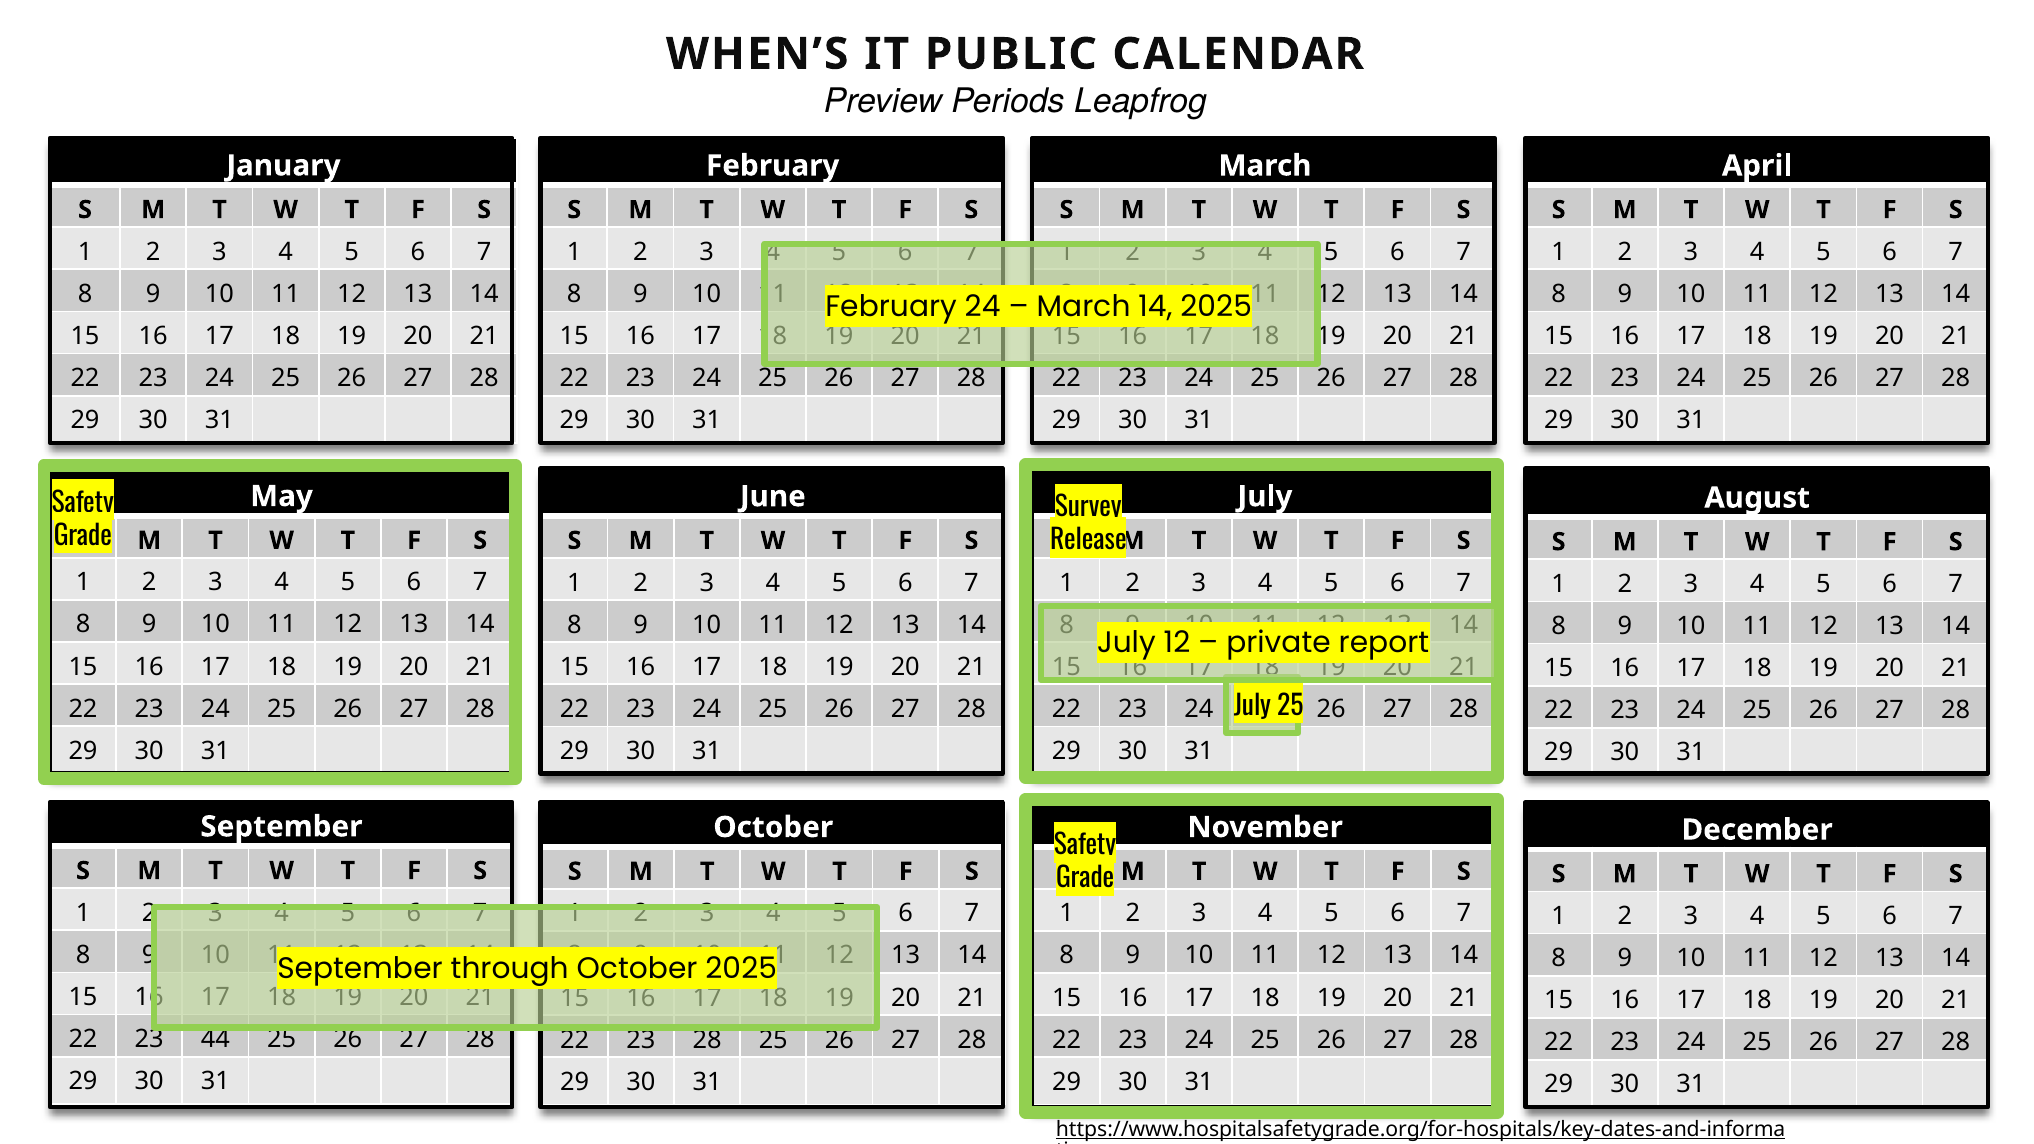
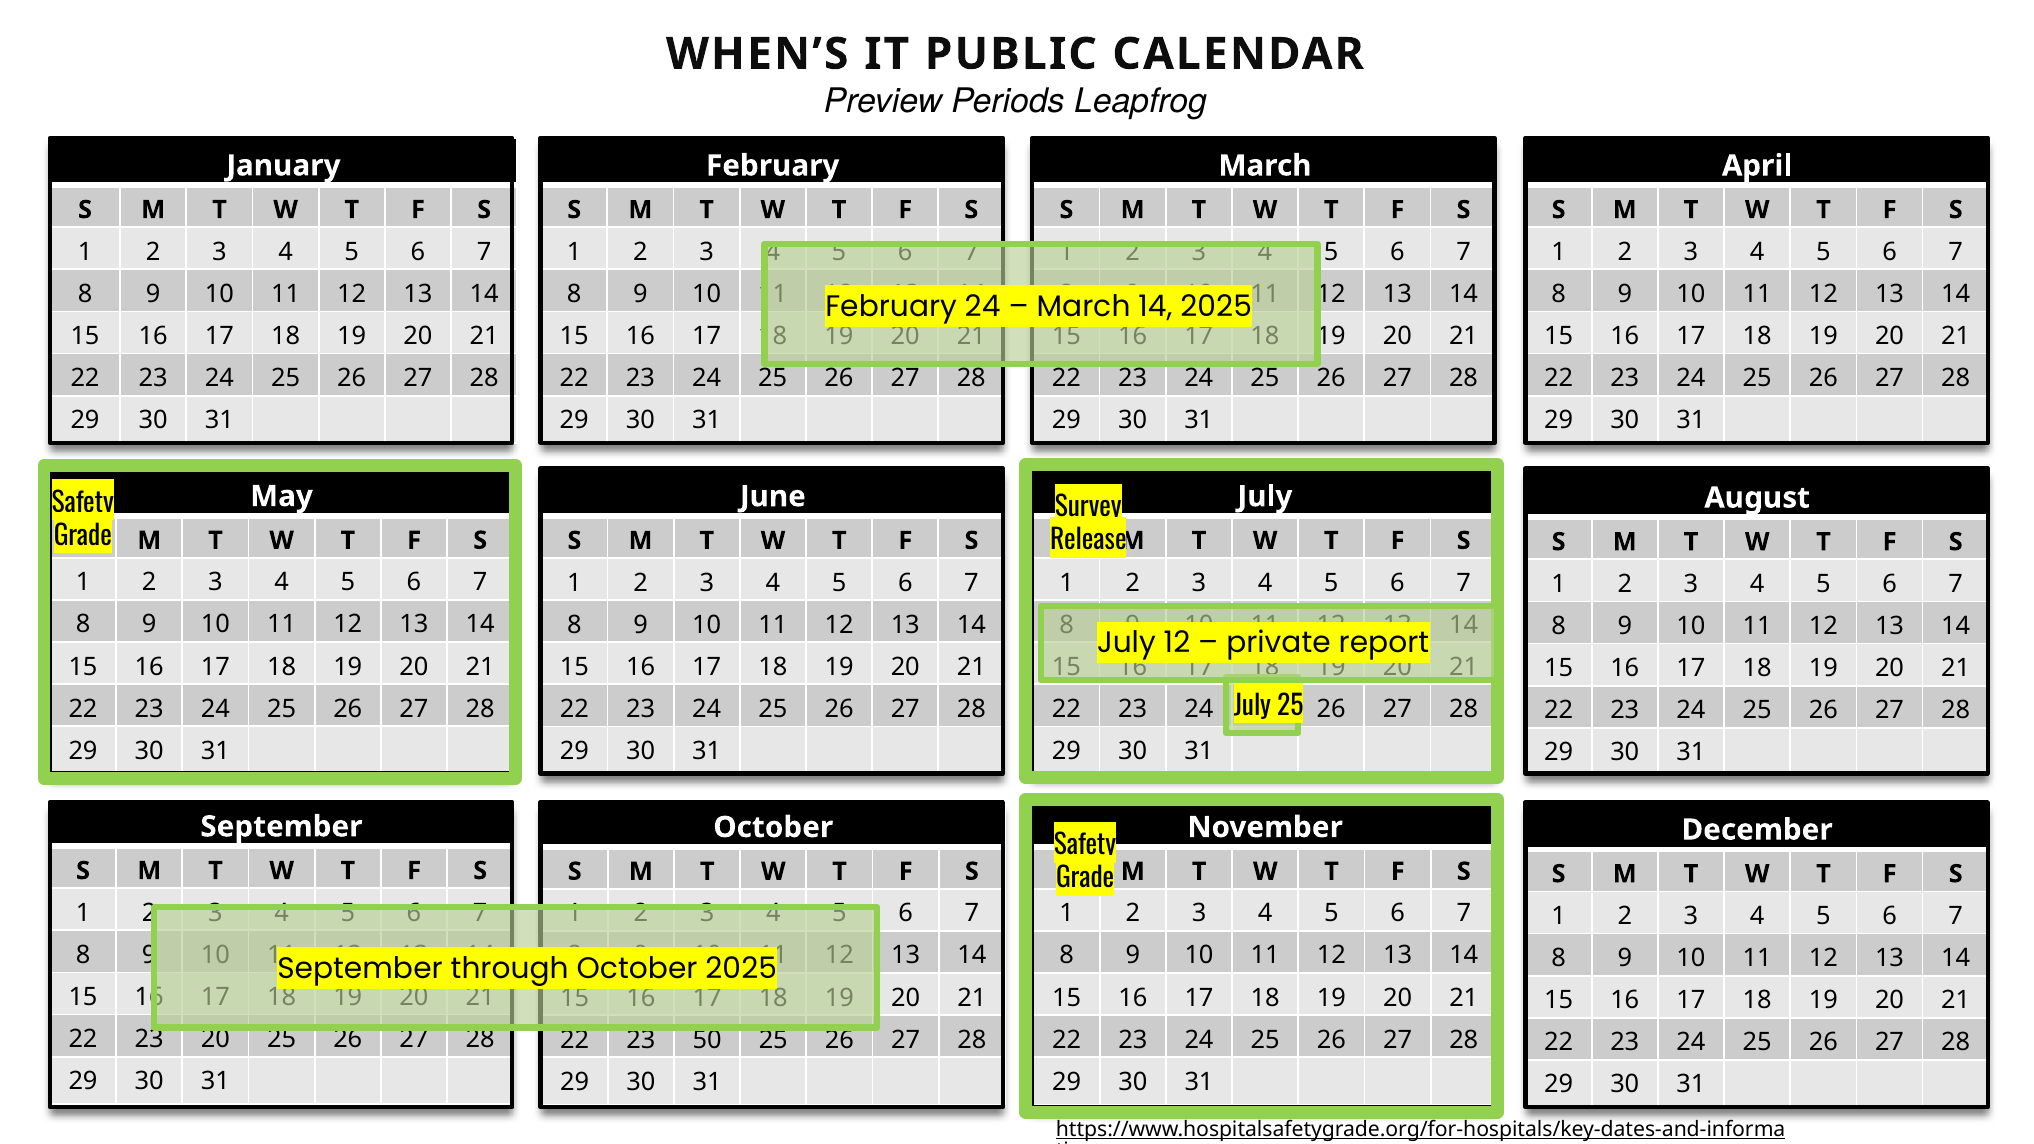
44 at (215, 1039): 44 -> 20
28 at (707, 1040): 28 -> 50
